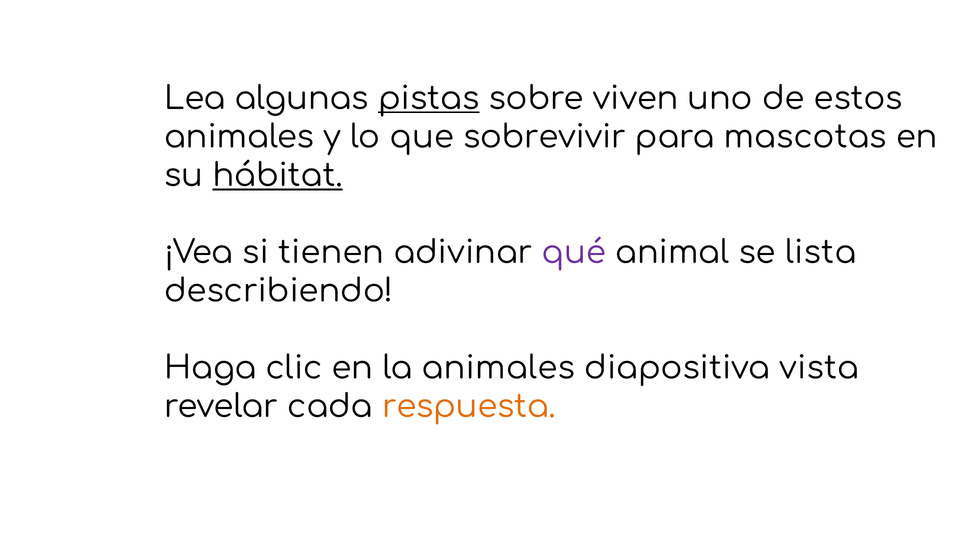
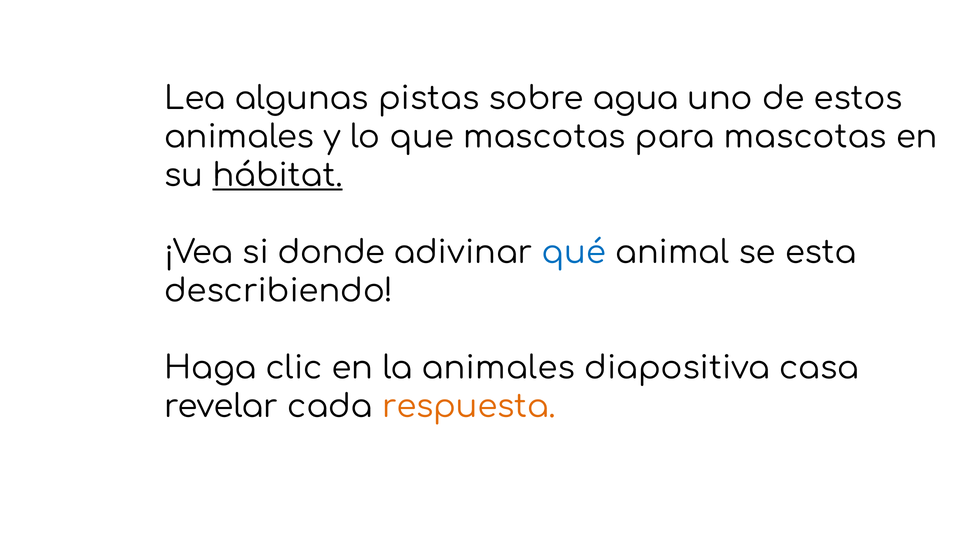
pistas underline: present -> none
viven: viven -> agua
que sobrevivir: sobrevivir -> mascotas
tienen: tienen -> donde
qué colour: purple -> blue
lista: lista -> esta
vista: vista -> casa
